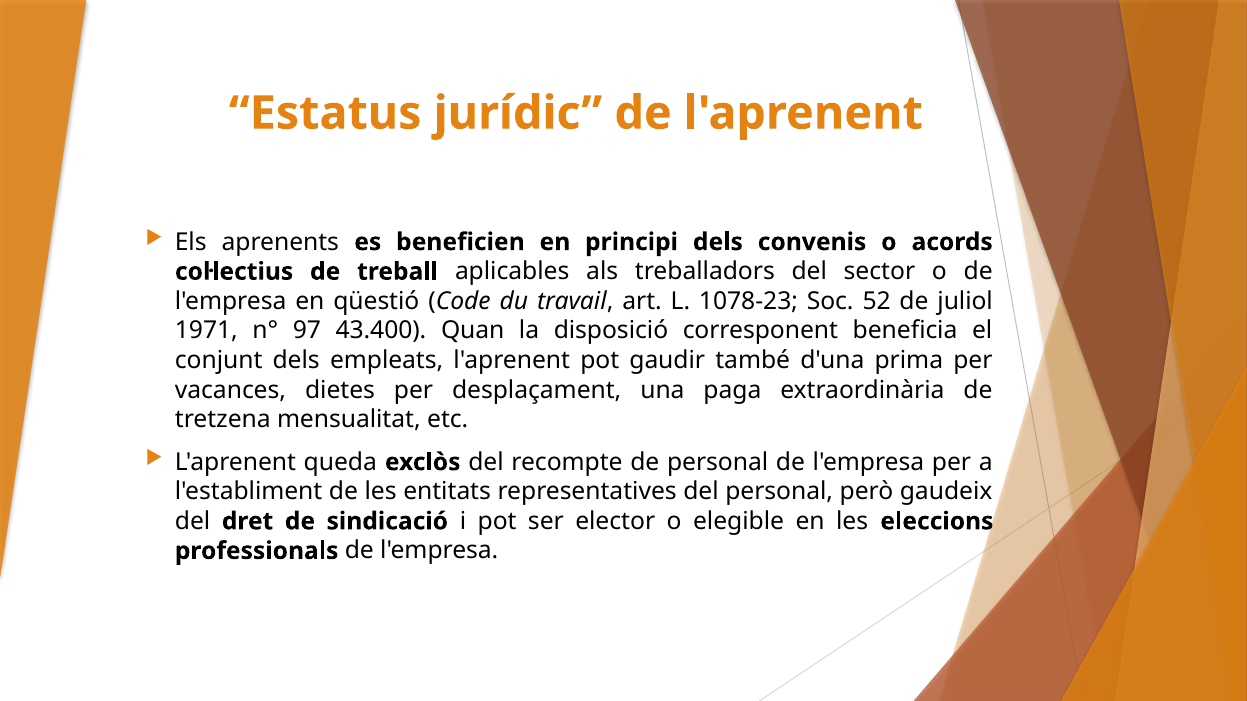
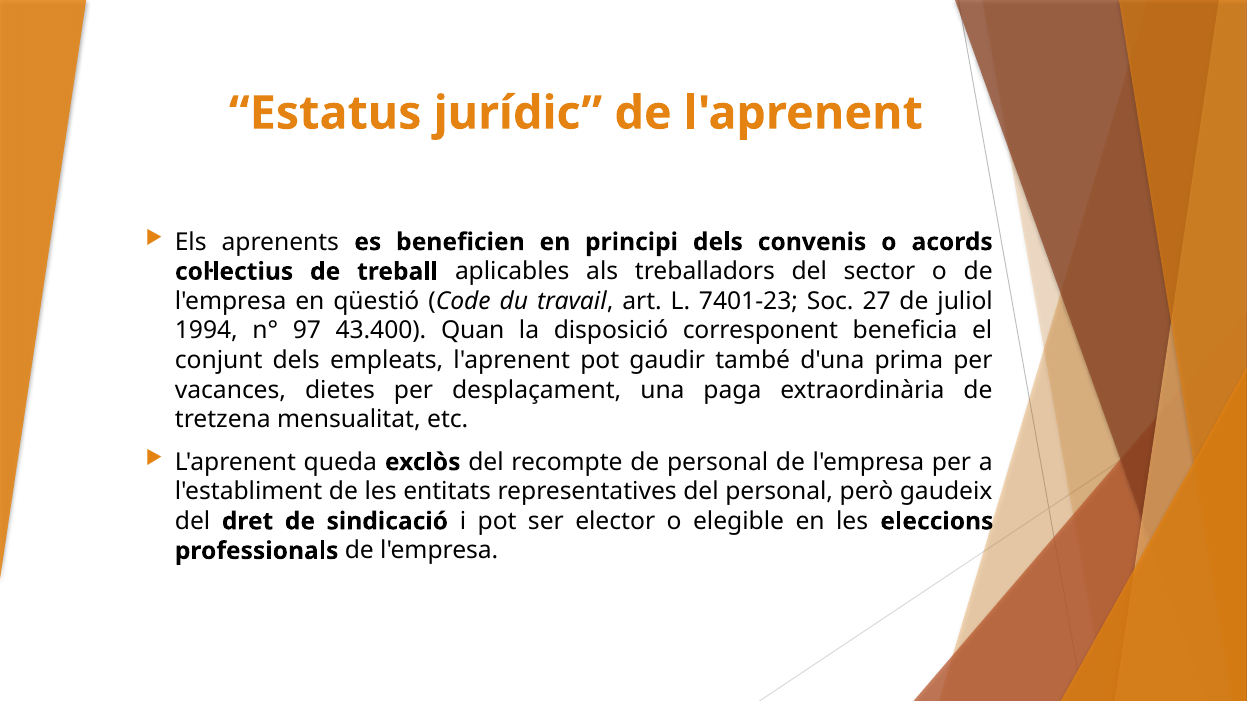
1078-23: 1078-23 -> 7401-23
52: 52 -> 27
1971: 1971 -> 1994
